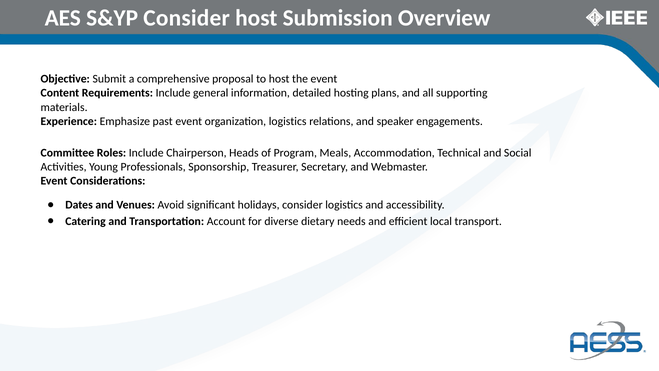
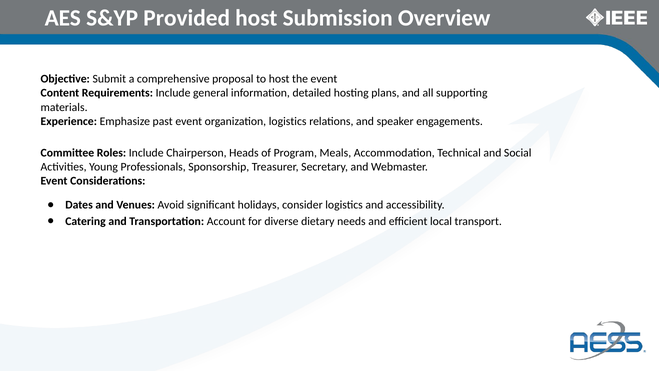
S&YP Consider: Consider -> Provided
